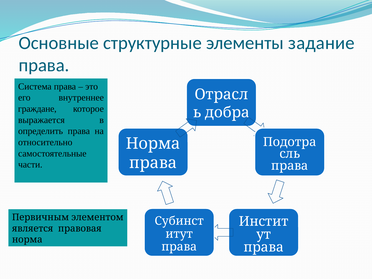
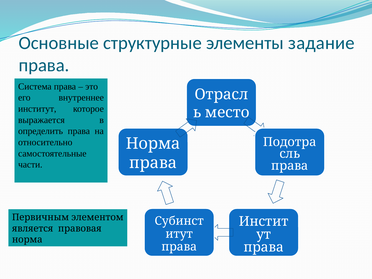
граждане: граждане -> институт
добра: добра -> место
